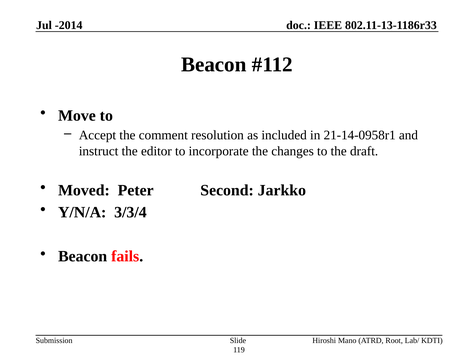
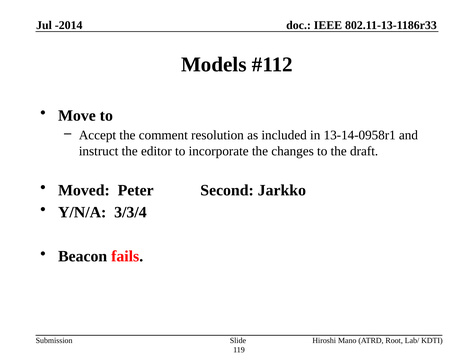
Beacon at (214, 65): Beacon -> Models
21-14-0958r1: 21-14-0958r1 -> 13-14-0958r1
